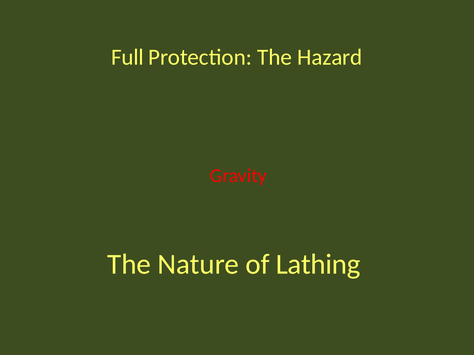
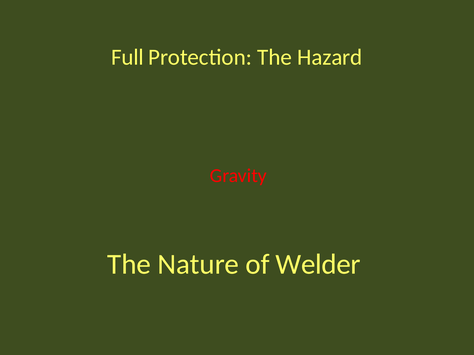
Lathing: Lathing -> Welder
